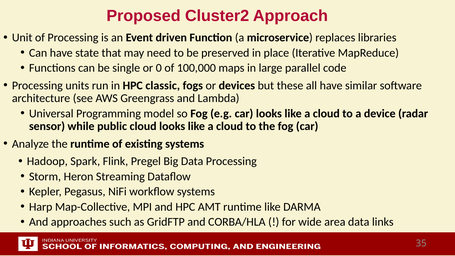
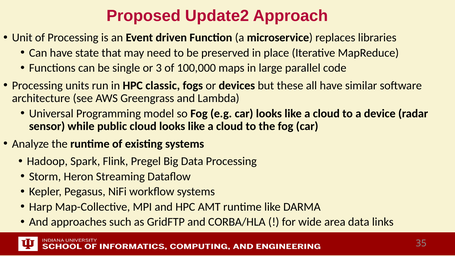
Cluster2: Cluster2 -> Update2
0: 0 -> 3
